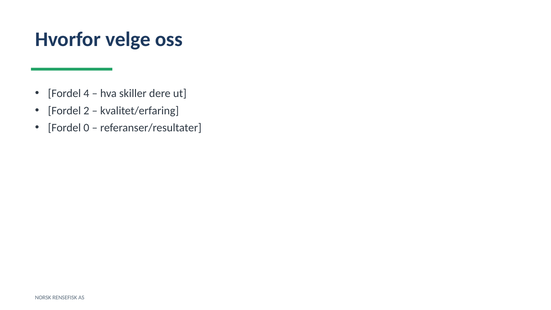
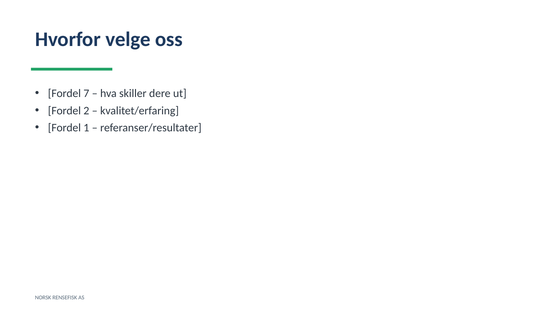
4: 4 -> 7
0: 0 -> 1
